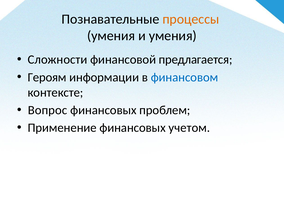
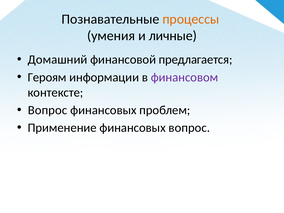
и умения: умения -> личные
Сложности: Сложности -> Домашний
финансовом colour: blue -> purple
финансовых учетом: учетом -> вопрос
